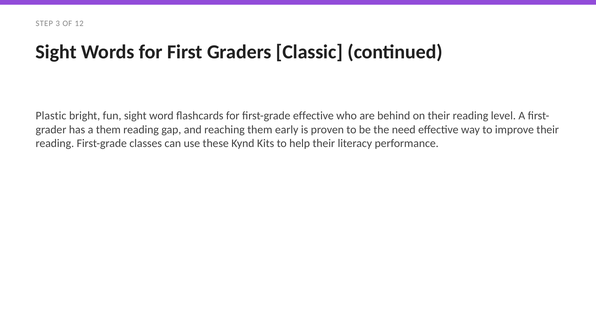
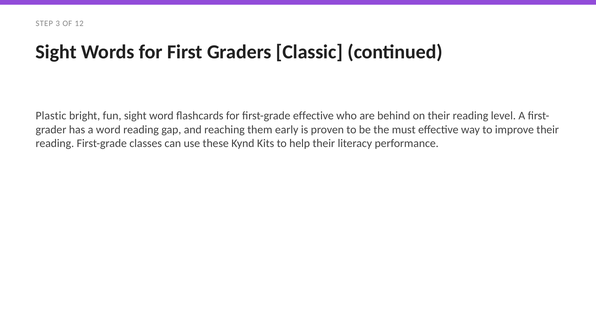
a them: them -> word
need: need -> must
